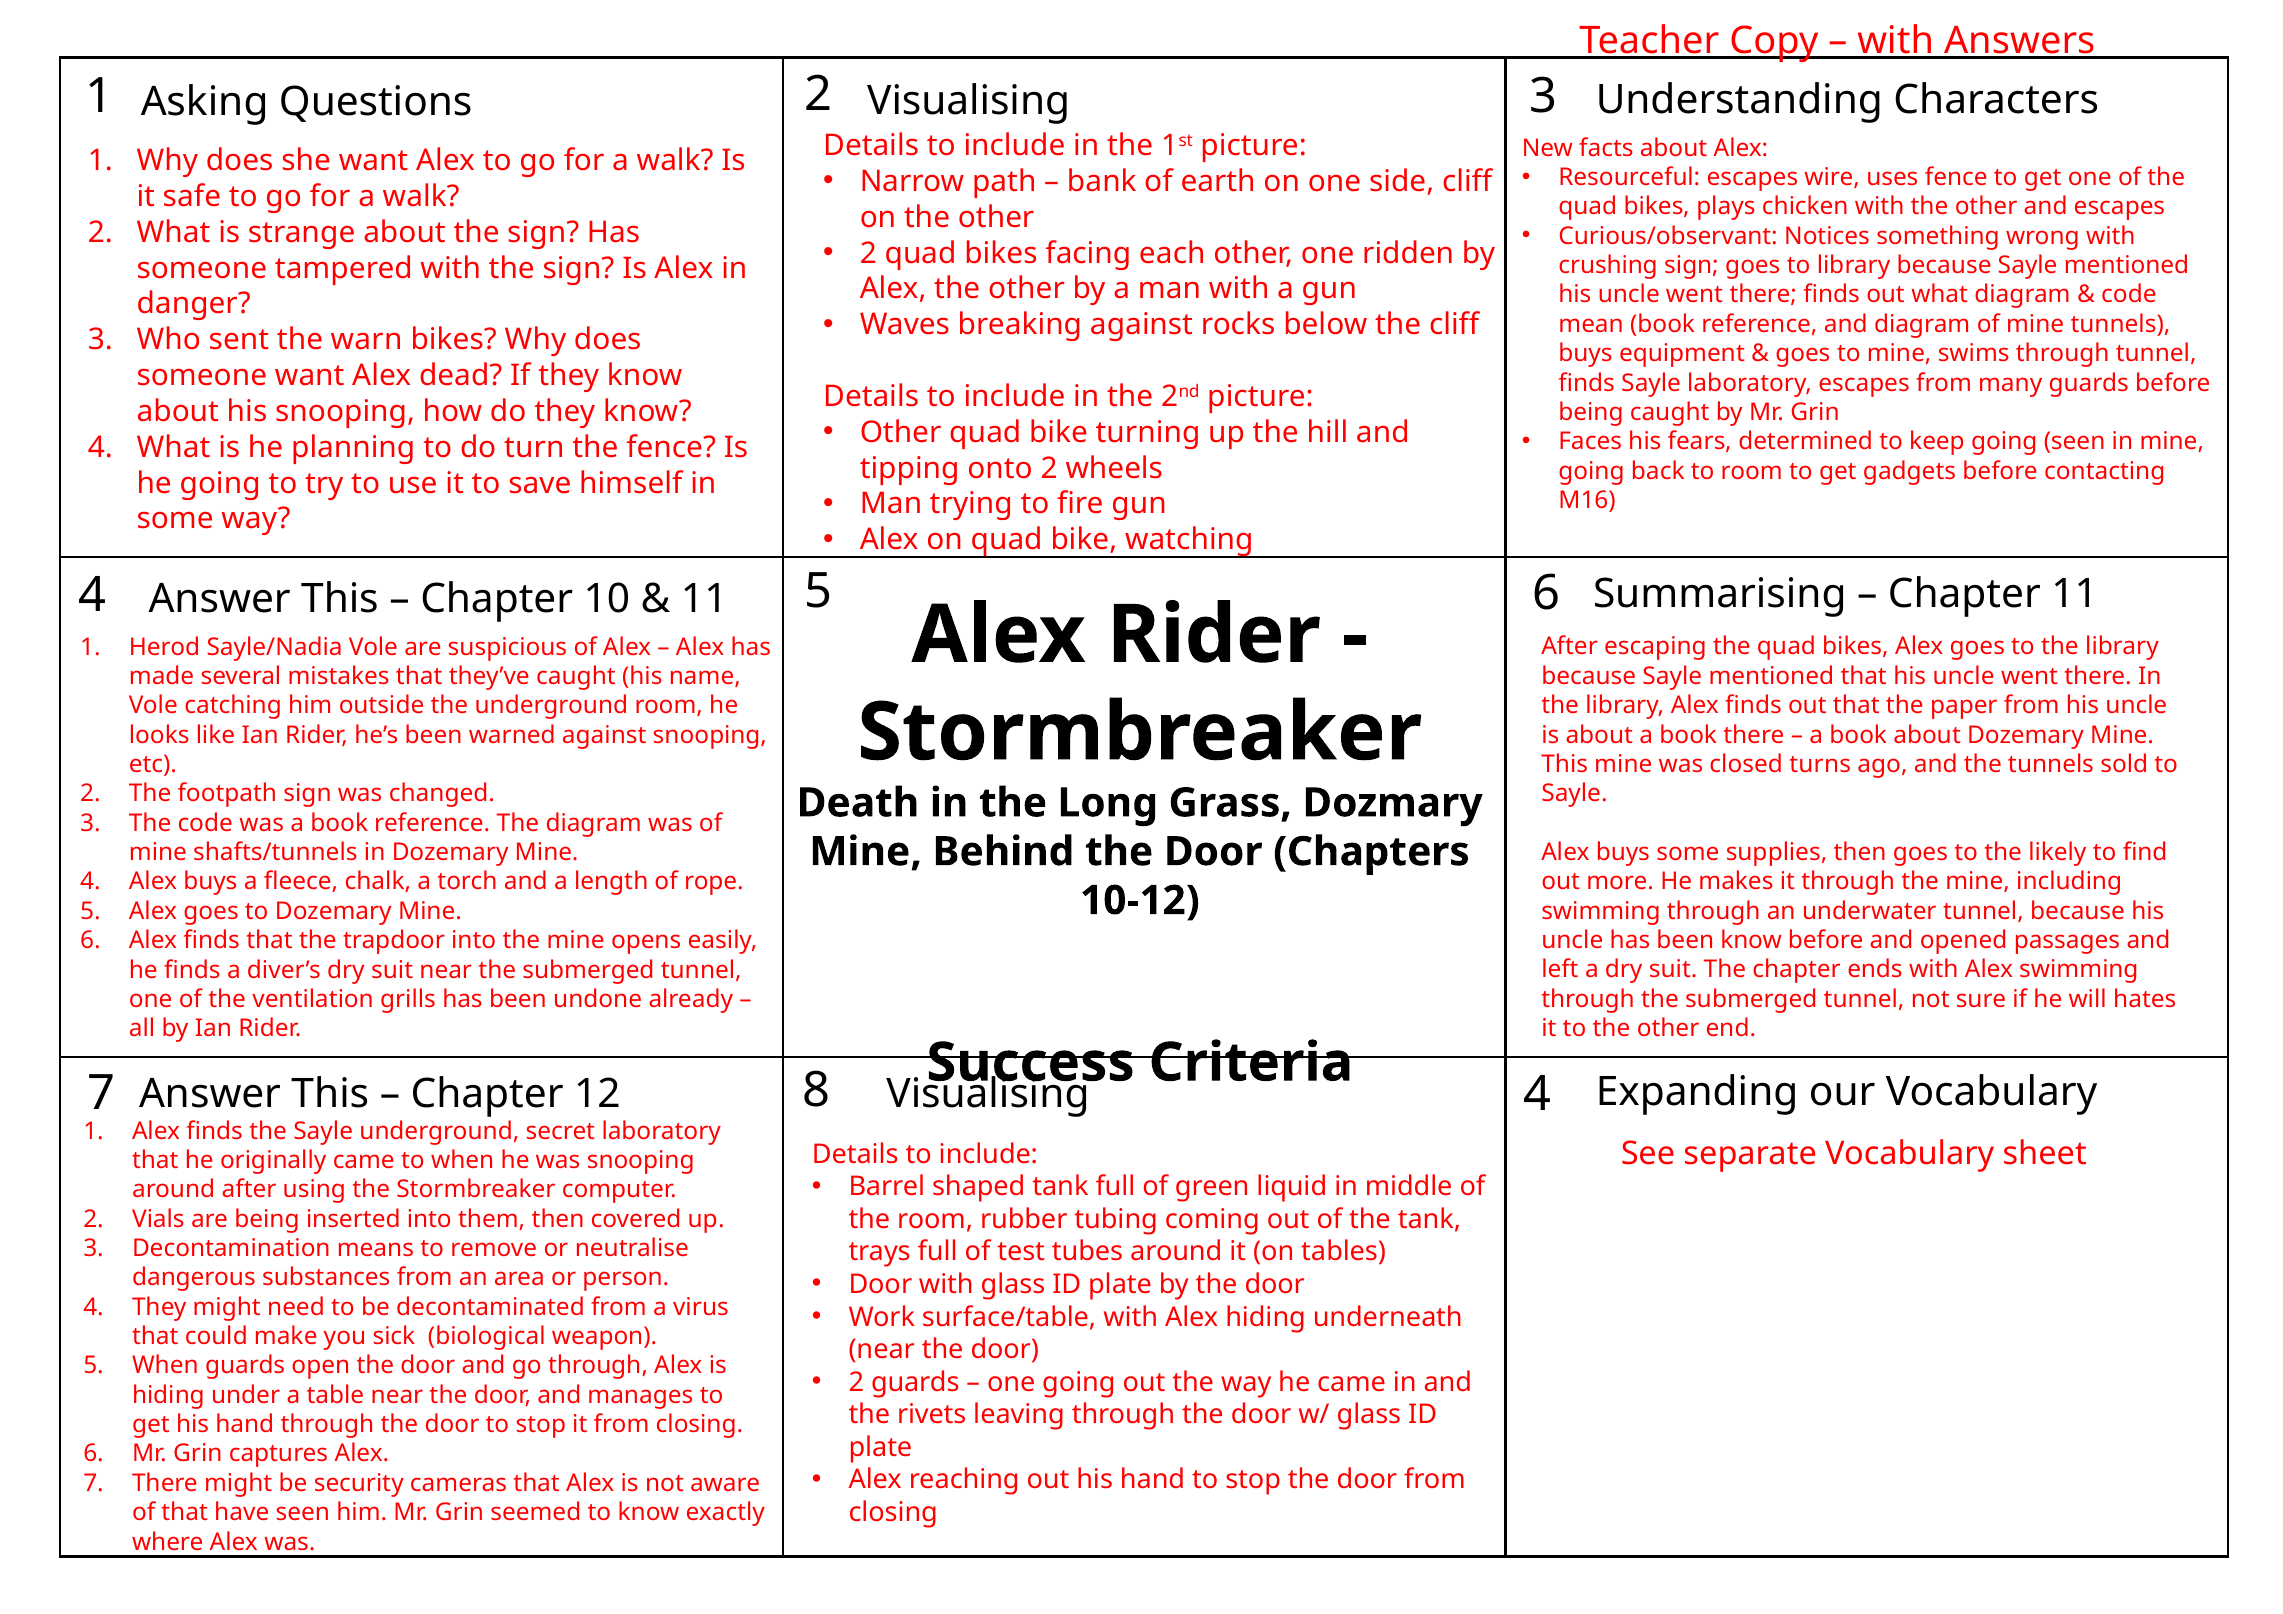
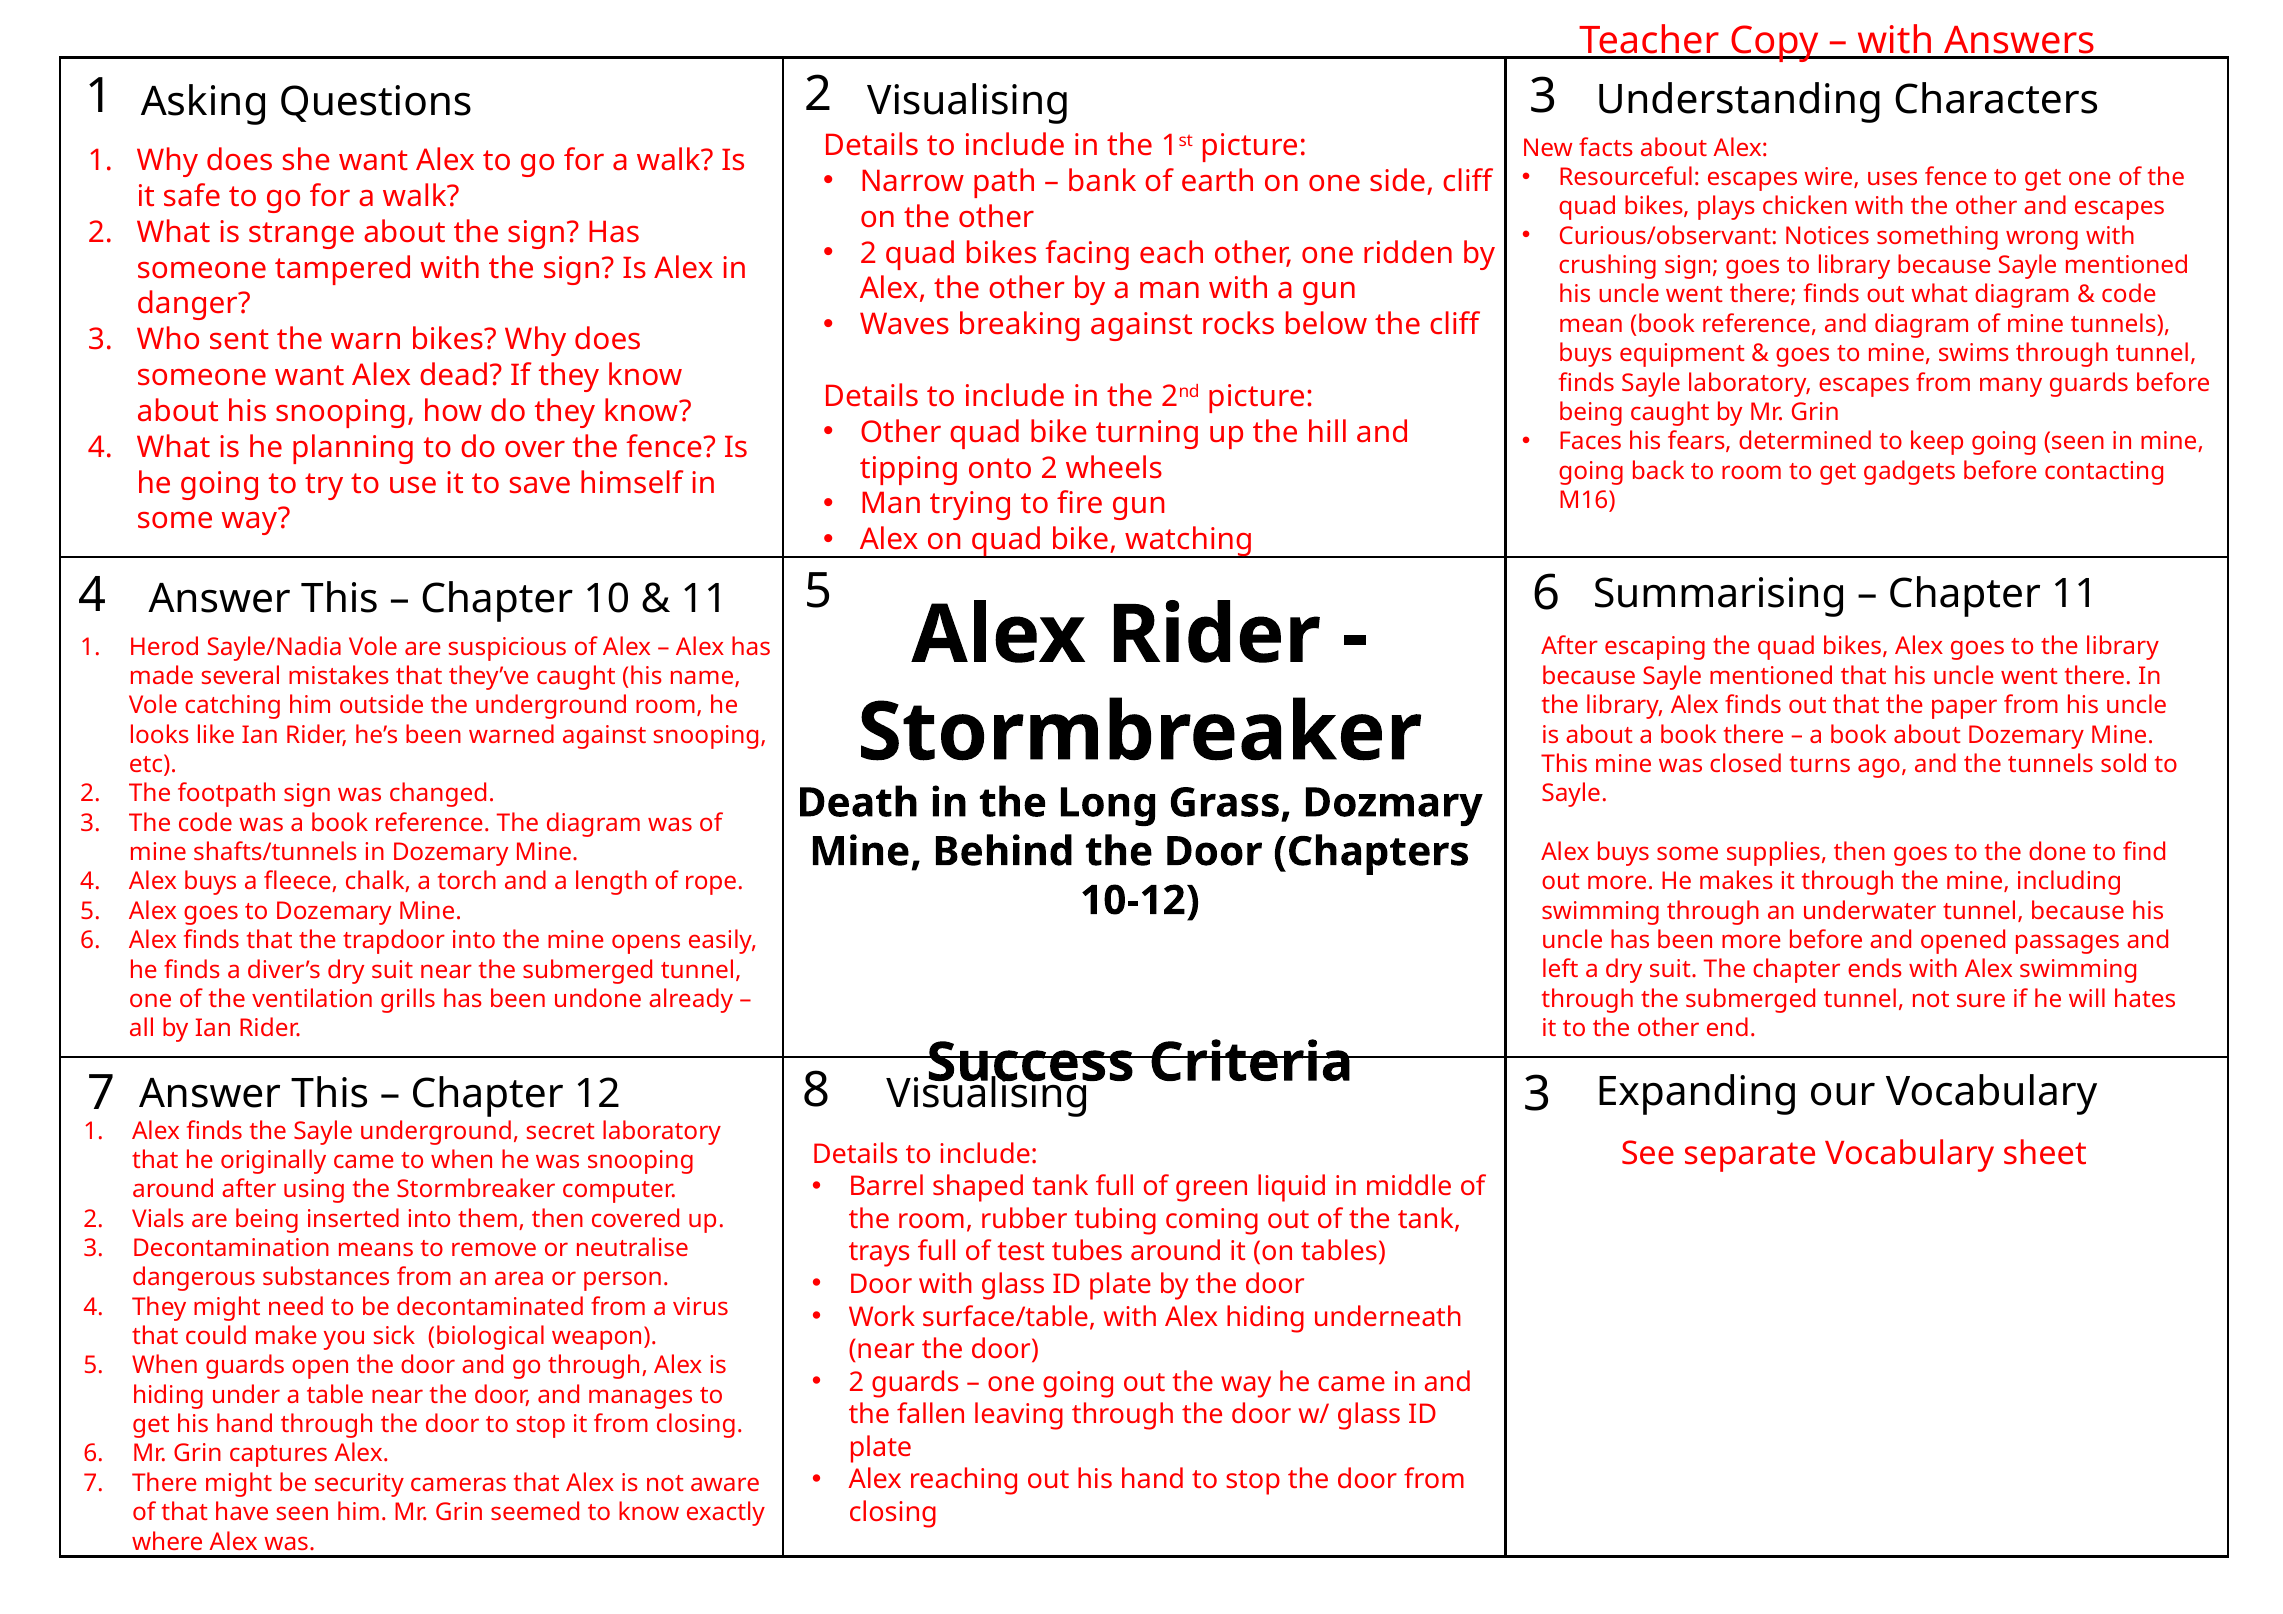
turn: turn -> over
likely: likely -> done
been know: know -> more
8 4: 4 -> 3
rivets: rivets -> fallen
